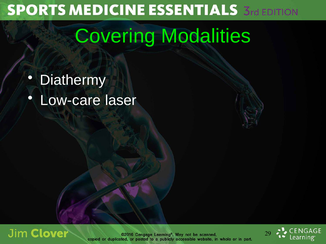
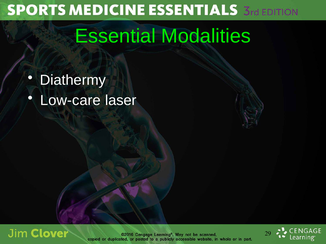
Covering: Covering -> Essential
